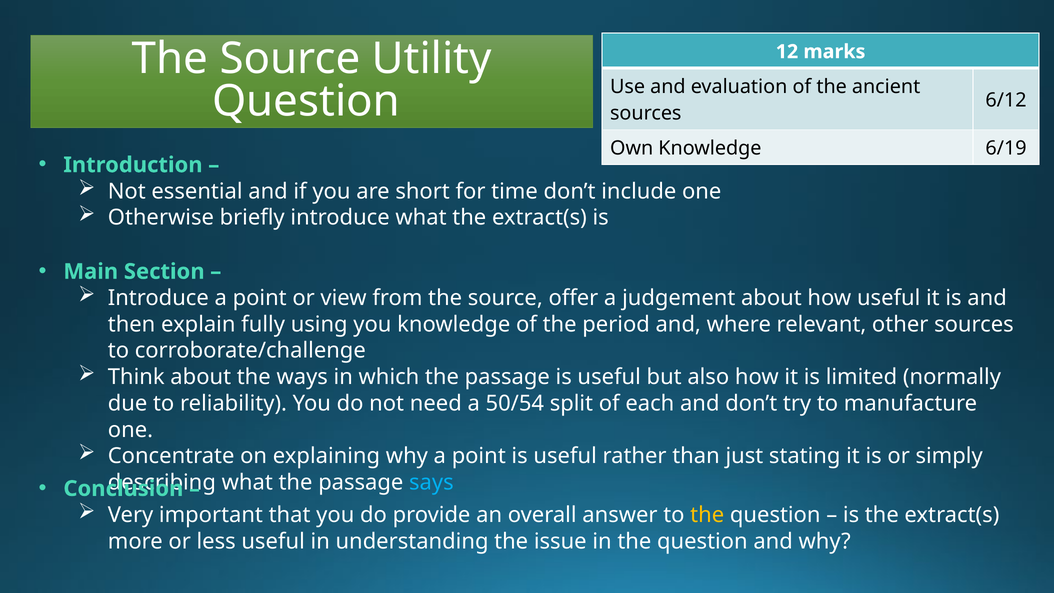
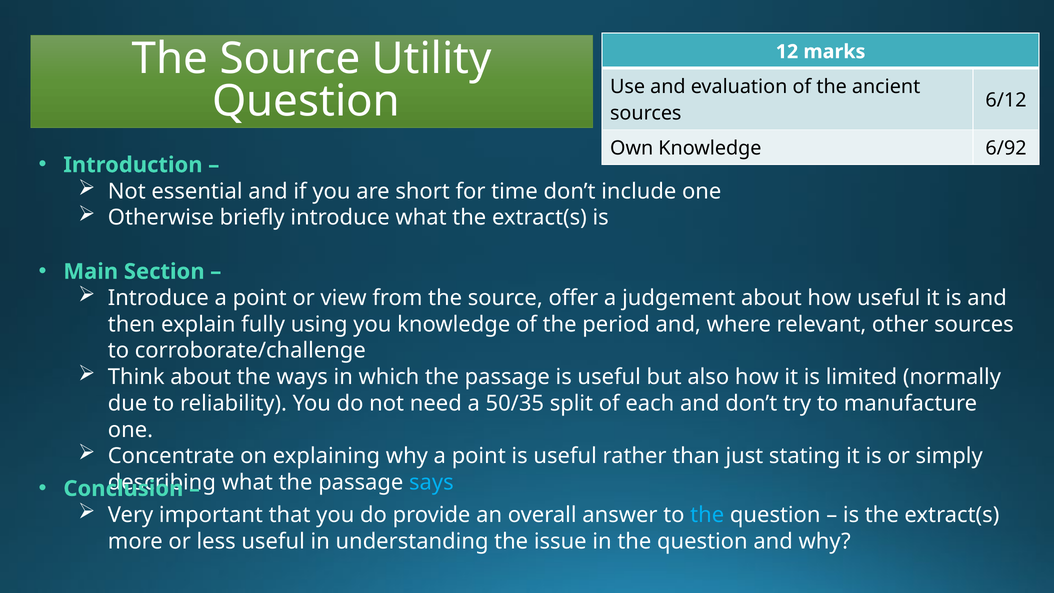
6/19: 6/19 -> 6/92
50/54: 50/54 -> 50/35
the at (707, 515) colour: yellow -> light blue
